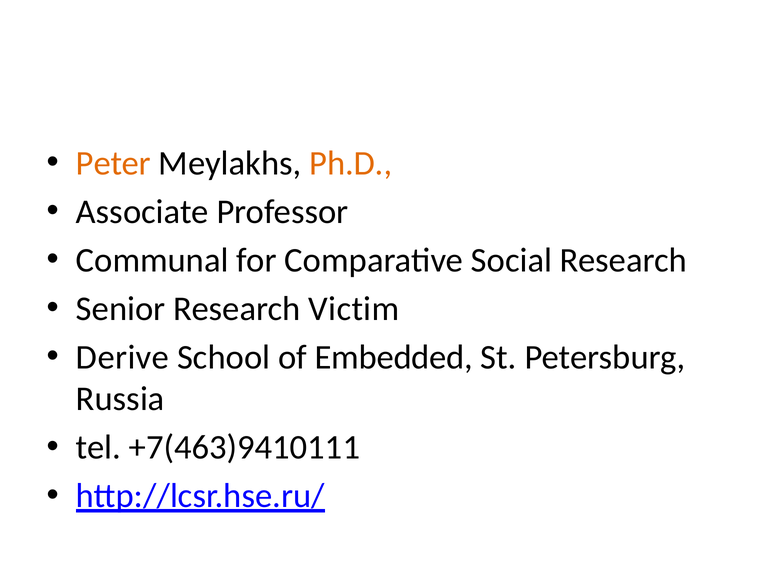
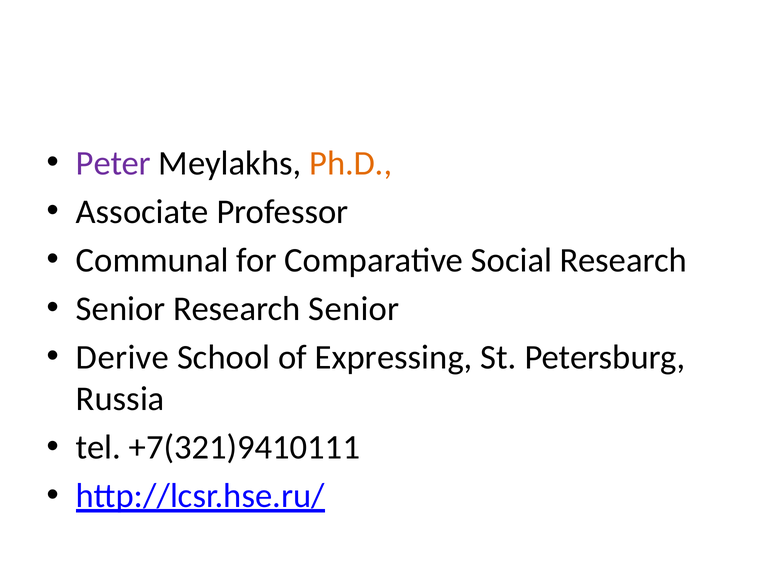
Peter colour: orange -> purple
Research Victim: Victim -> Senior
Embedded: Embedded -> Expressing
+7(463)9410111: +7(463)9410111 -> +7(321)9410111
